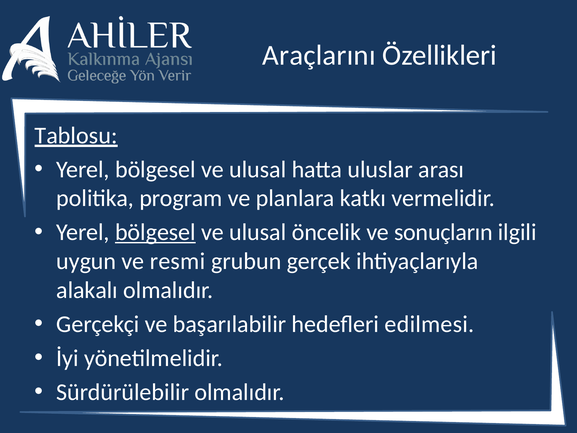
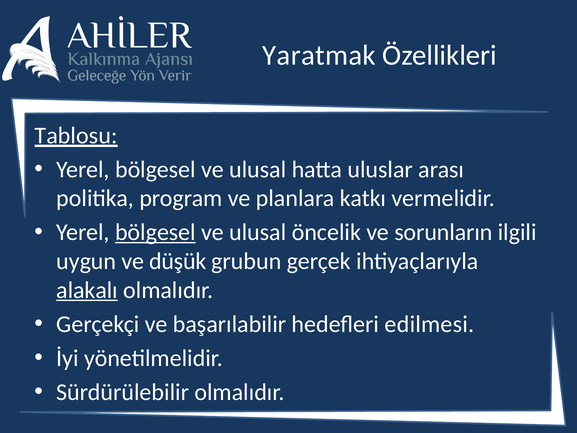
Araçlarını: Araçlarını -> Yaratmak
sonuçların: sonuçların -> sorunların
resmi: resmi -> düşük
alakalı underline: none -> present
